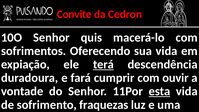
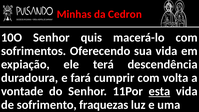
Convite: Convite -> Minhas
terá underline: present -> none
ouvir: ouvir -> volta
